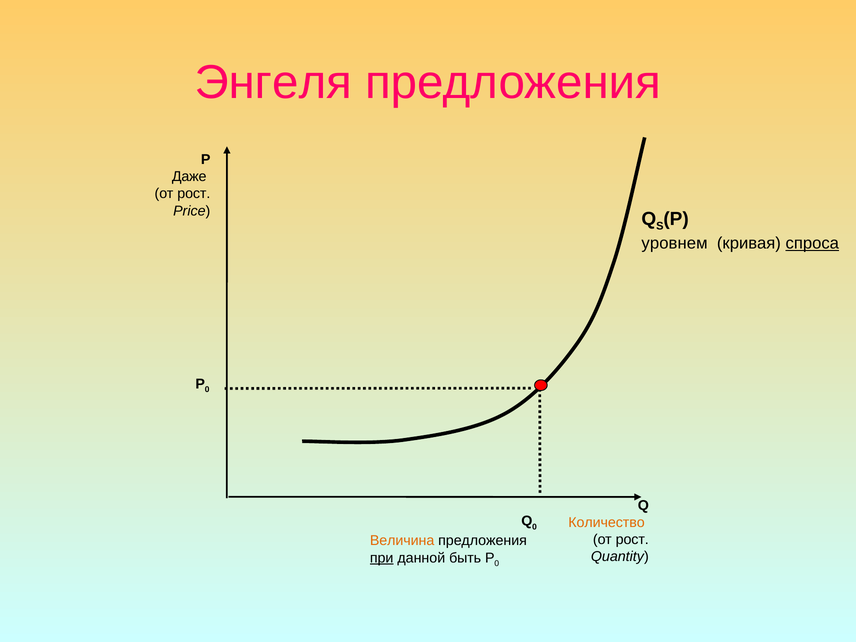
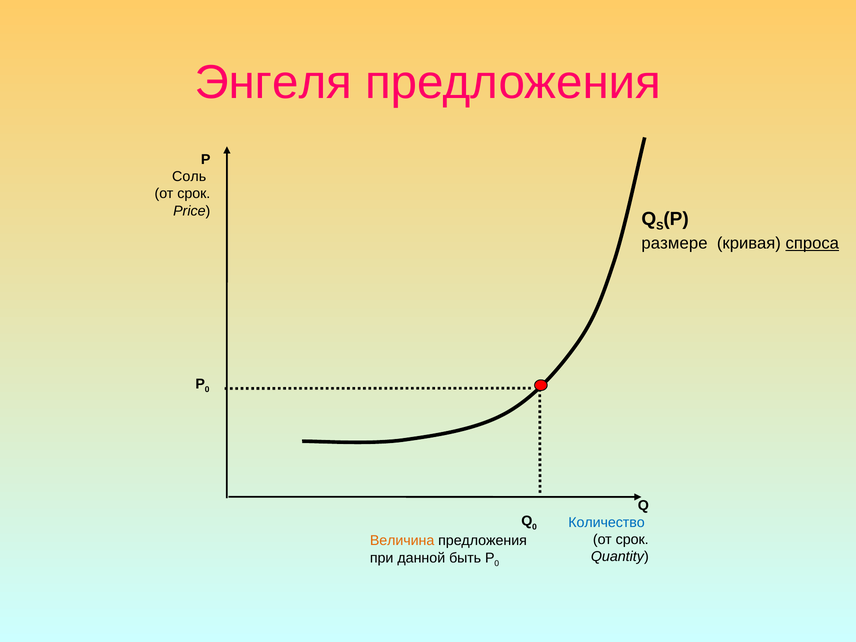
Даже: Даже -> Соль
рост at (194, 194): рост -> срок
уровнем: уровнем -> размере
Количество colour: orange -> blue
рост at (632, 540): рост -> срок
при underline: present -> none
